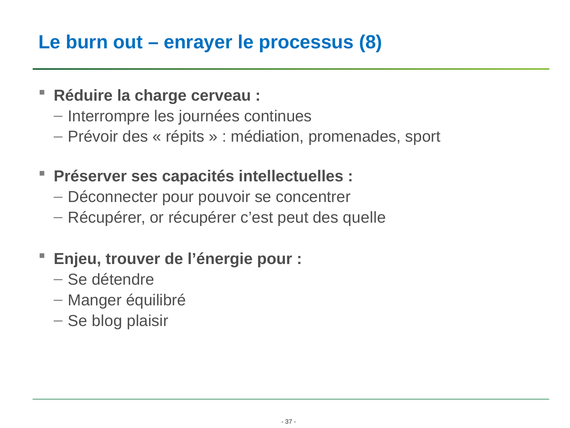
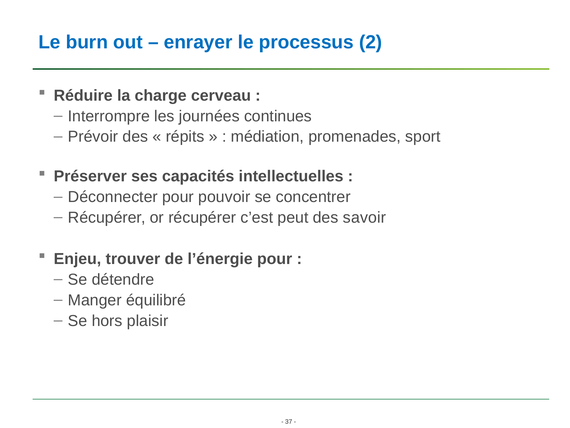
8: 8 -> 2
quelle: quelle -> savoir
blog: blog -> hors
